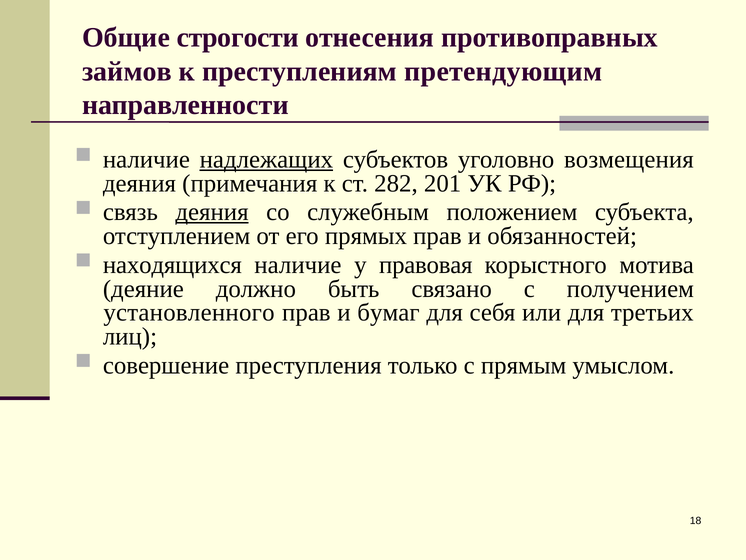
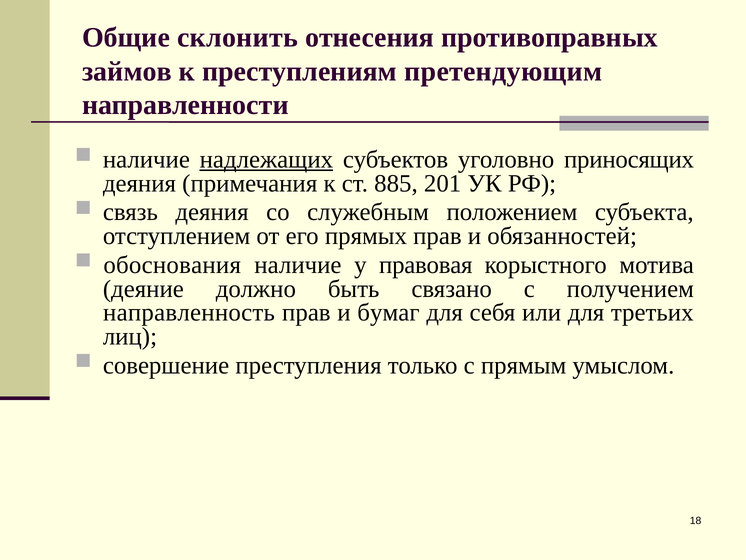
строгости: строгости -> склонить
возмещения: возмещения -> приносящих
282: 282 -> 885
деяния at (212, 212) underline: present -> none
находящихся: находящихся -> обоснования
установленного: установленного -> направленность
